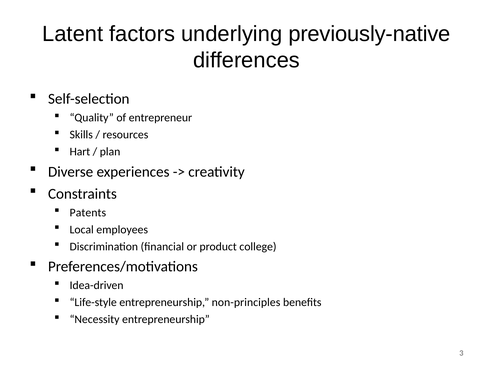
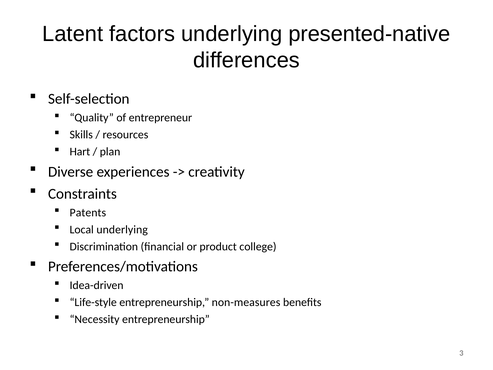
previously-native: previously-native -> presented-native
Local employees: employees -> underlying
non-principles: non-principles -> non-measures
